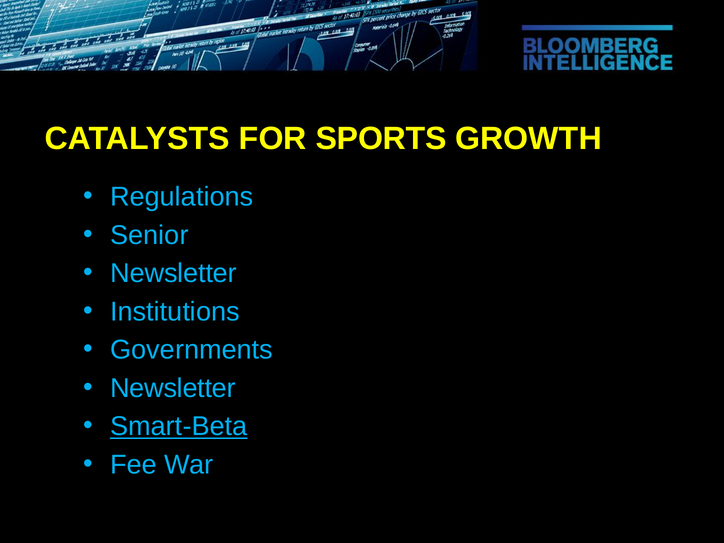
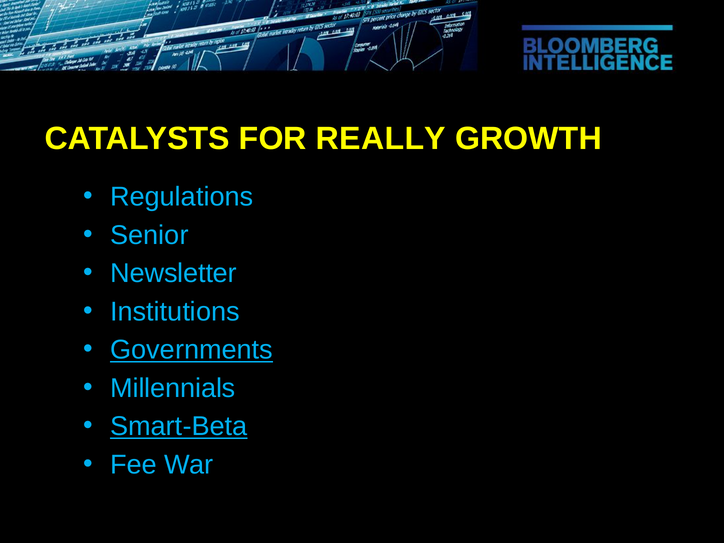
SPORTS: SPORTS -> REALLY
Governments underline: none -> present
Newsletter at (173, 388): Newsletter -> Millennials
